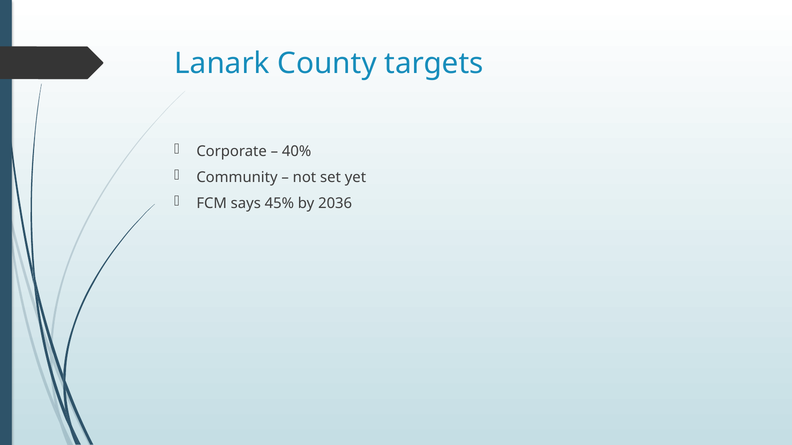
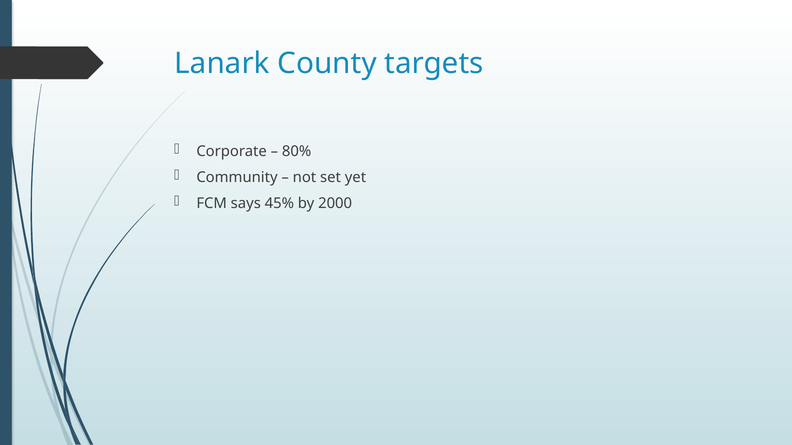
40%: 40% -> 80%
2036: 2036 -> 2000
